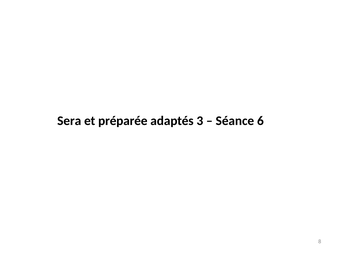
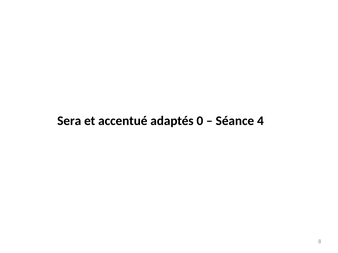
préparée: préparée -> accentué
3: 3 -> 0
6: 6 -> 4
